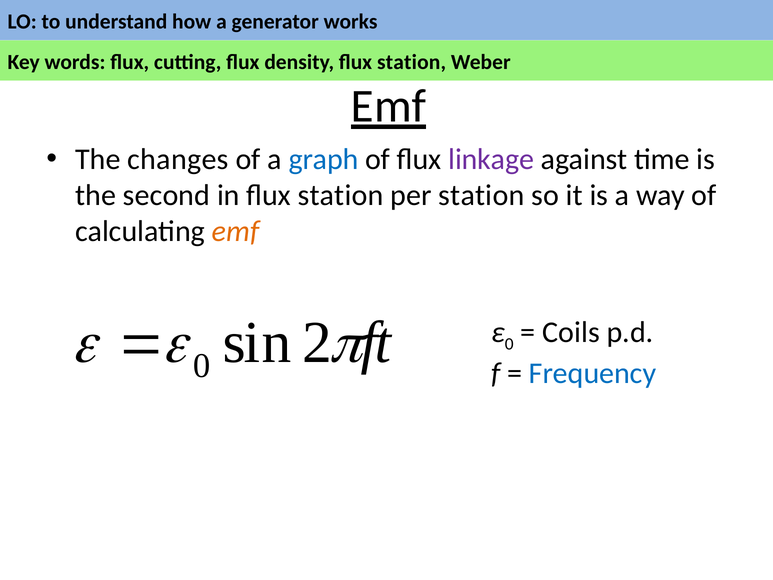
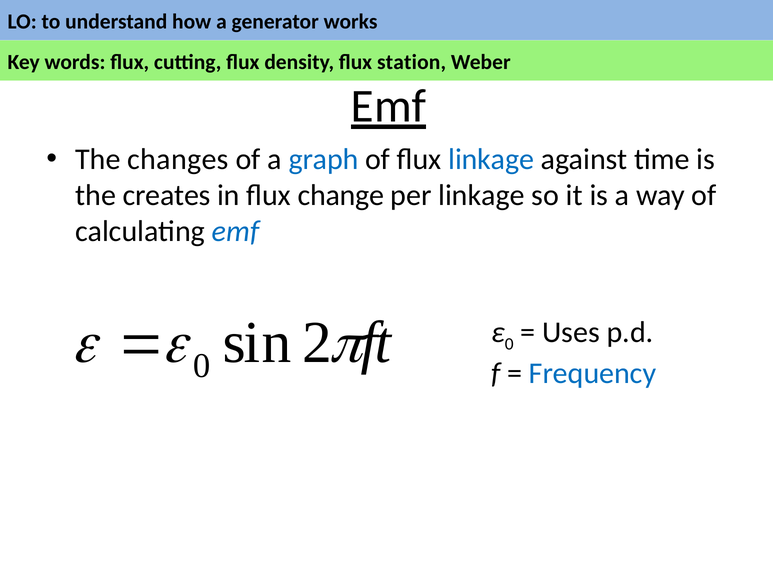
linkage at (491, 159) colour: purple -> blue
second: second -> creates
in flux station: station -> change
per station: station -> linkage
emf at (236, 231) colour: orange -> blue
Coils: Coils -> Uses
